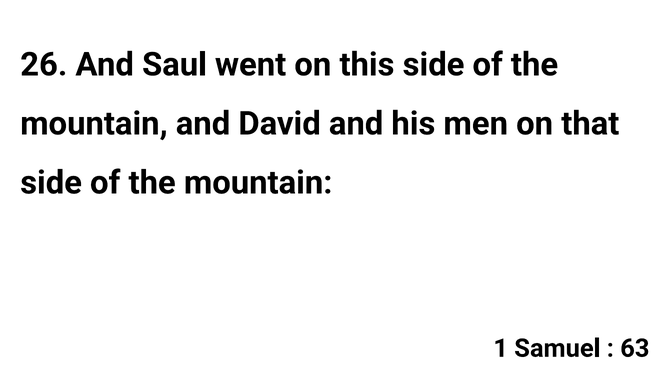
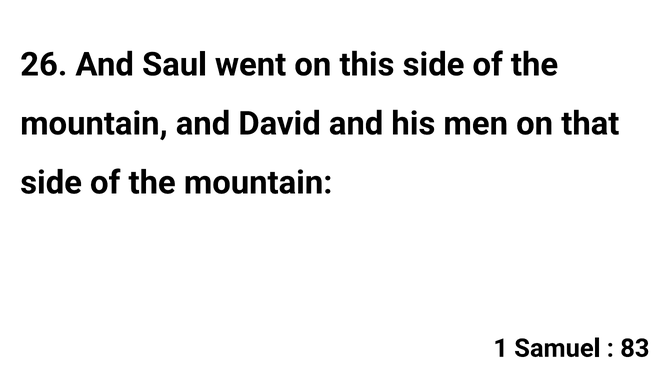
63: 63 -> 83
